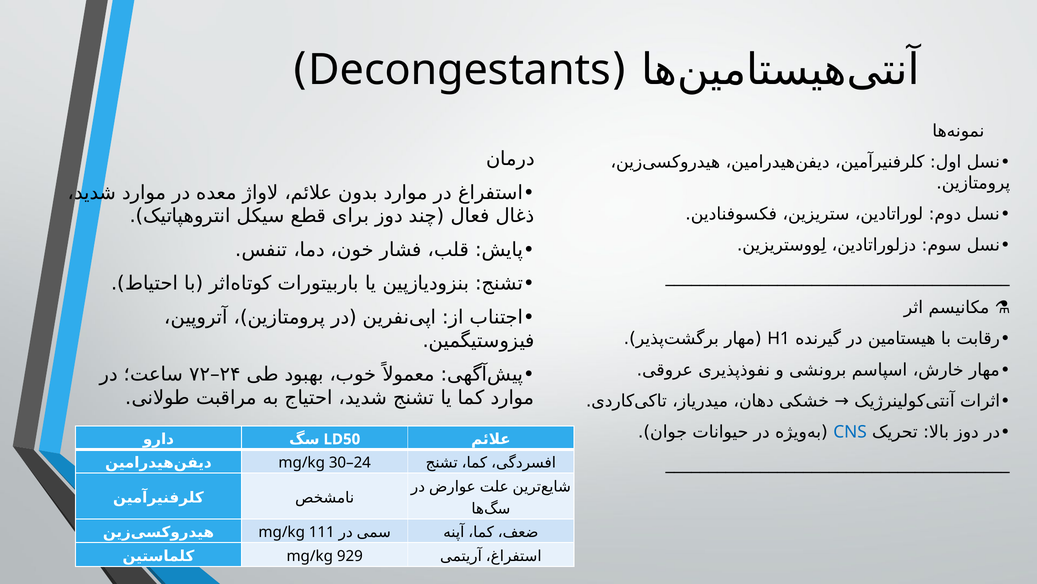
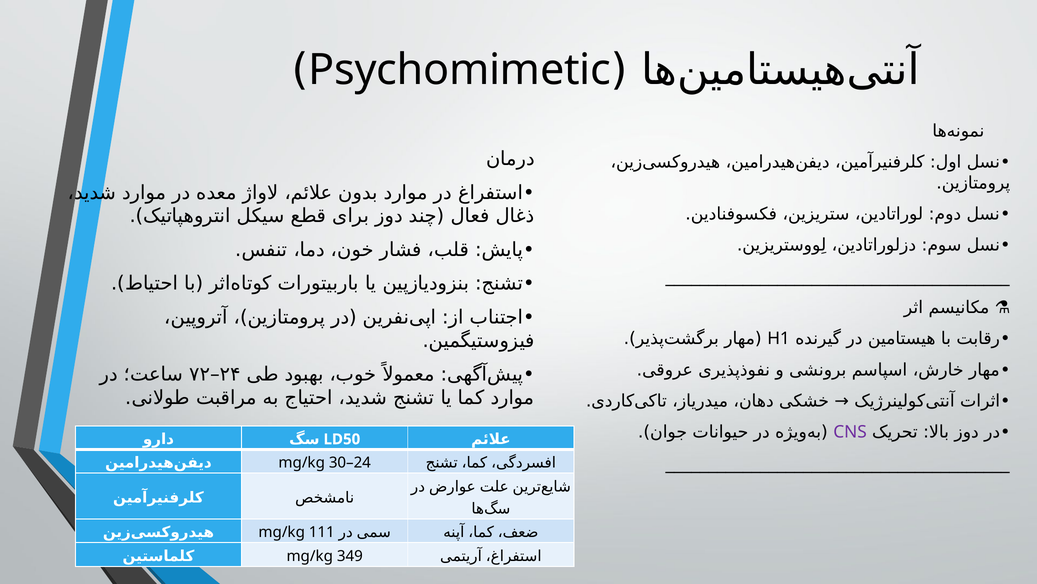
Decongestants: Decongestants -> Psychomimetic
CNS colour: blue -> purple
929: 929 -> 349
